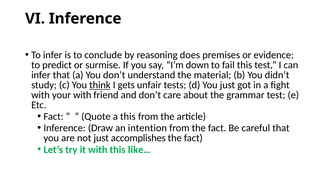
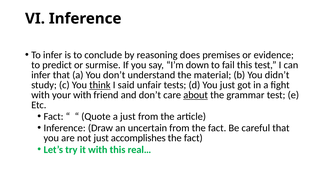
gets: gets -> said
about underline: none -> present
a this: this -> just
intention: intention -> uncertain
like…: like… -> real…
